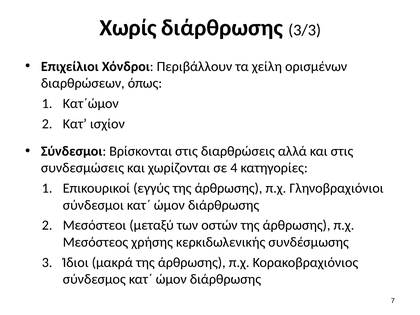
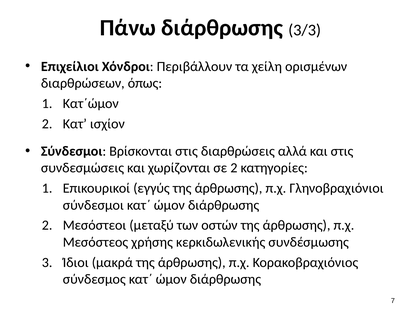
Χωρίς: Χωρίς -> Πάνω
σε 4: 4 -> 2
